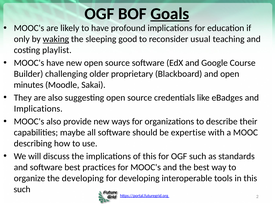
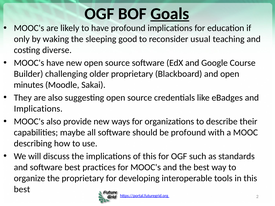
waking underline: present -> none
playlist: playlist -> diverse
be expertise: expertise -> profound
the developing: developing -> proprietary
such at (22, 189): such -> best
